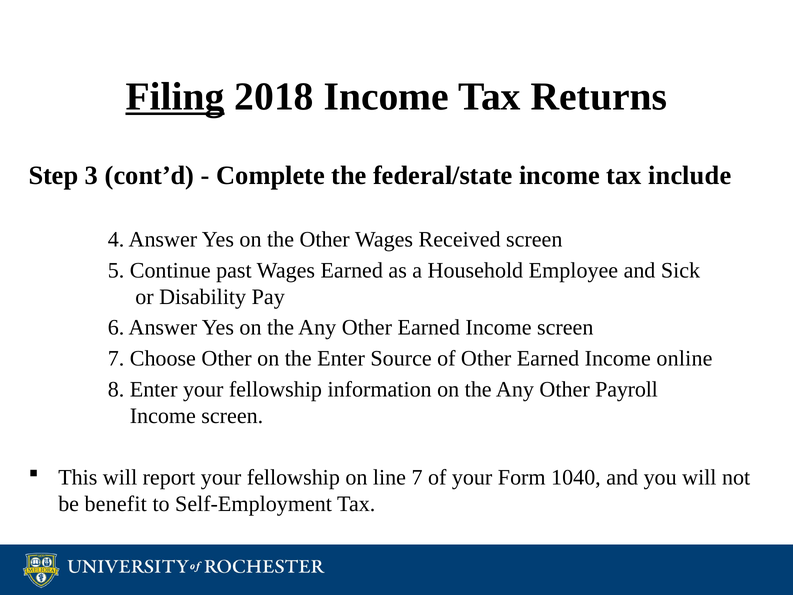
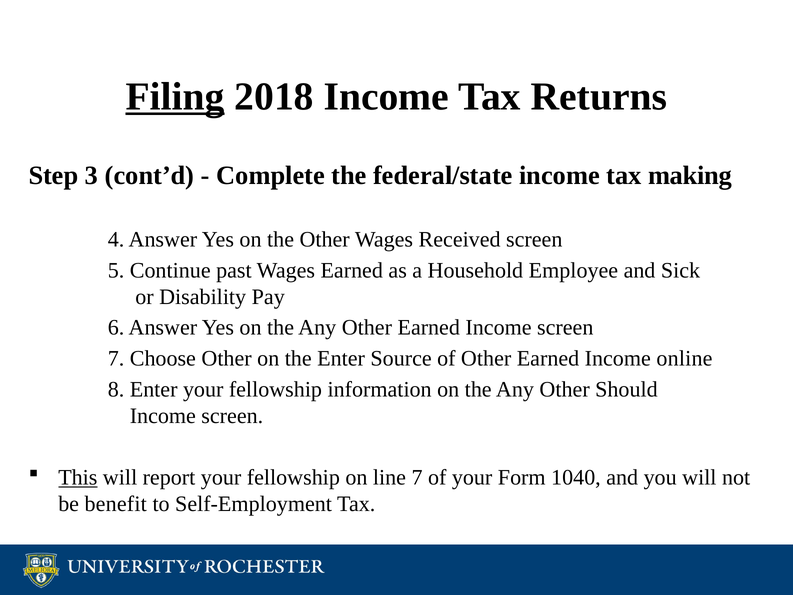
include: include -> making
Payroll: Payroll -> Should
This underline: none -> present
